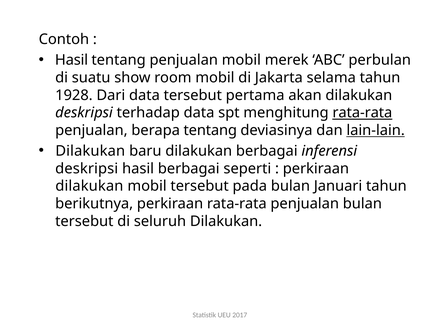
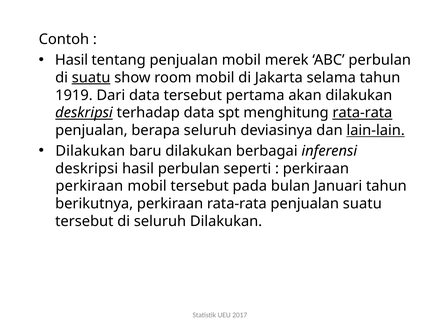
suatu at (91, 78) underline: none -> present
1928: 1928 -> 1919
deskripsi at (84, 113) underline: none -> present
berapa tentang: tentang -> seluruh
hasil berbagai: berbagai -> perbulan
dilakukan at (89, 186): dilakukan -> perkiraan
penjualan bulan: bulan -> suatu
